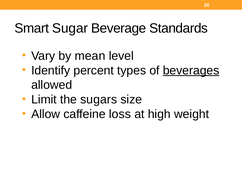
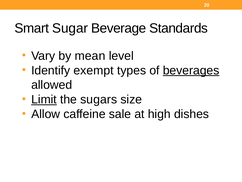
percent: percent -> exempt
Limit underline: none -> present
loss: loss -> sale
weight: weight -> dishes
